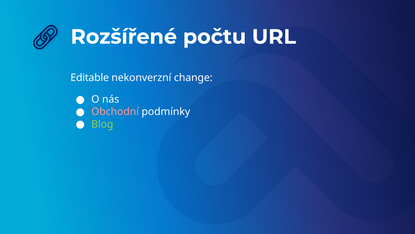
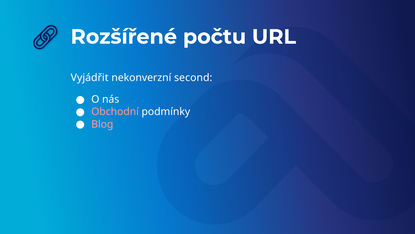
Editable: Editable -> Vyjádřit
change: change -> second
Blog colour: light green -> pink
